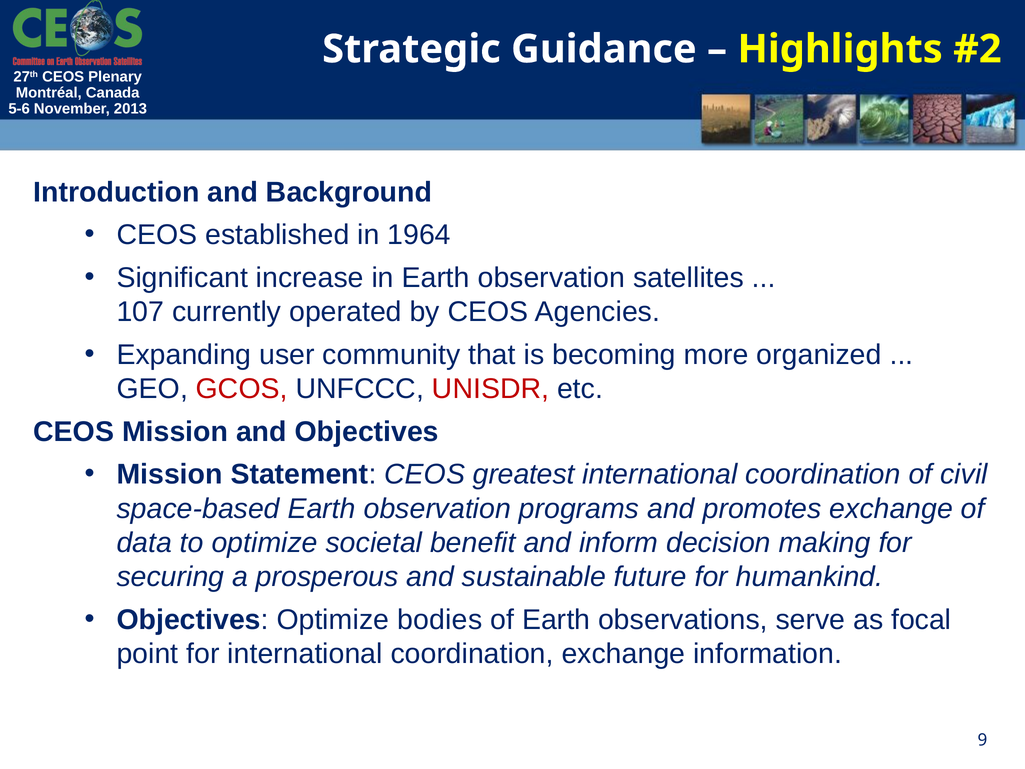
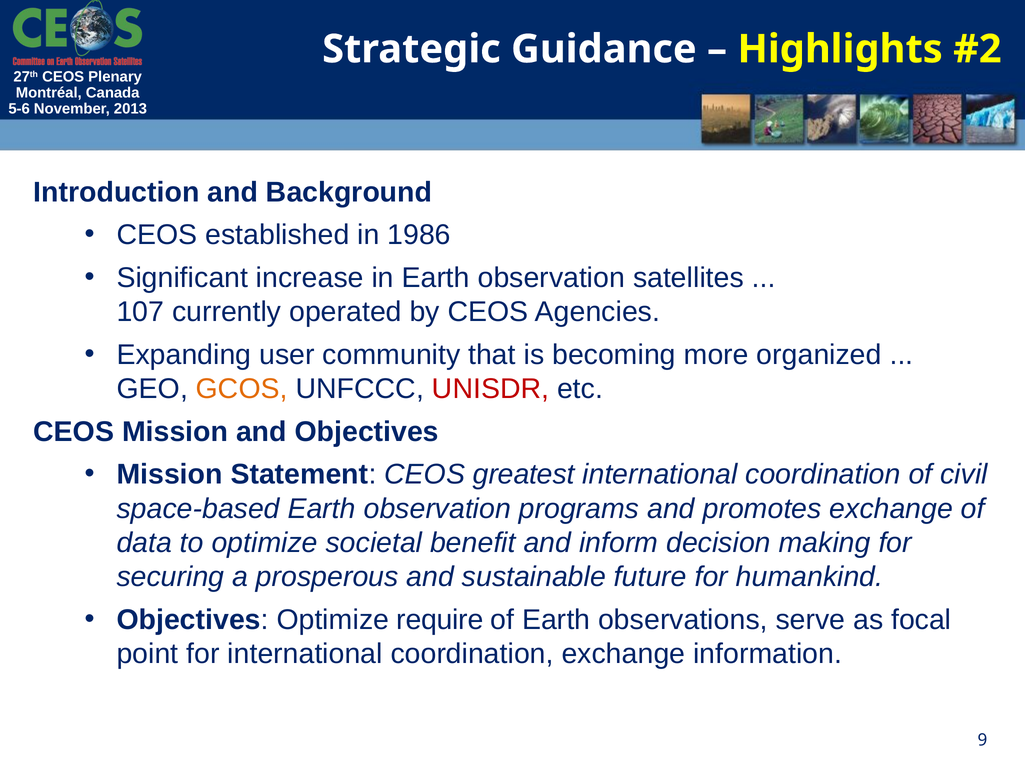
1964: 1964 -> 1986
GCOS colour: red -> orange
bodies: bodies -> require
